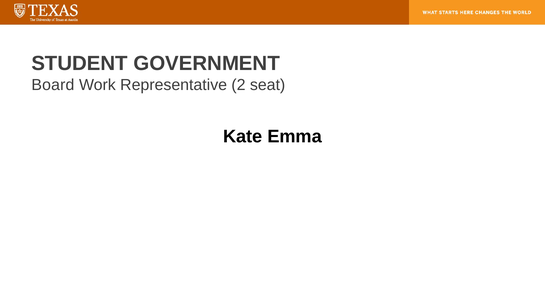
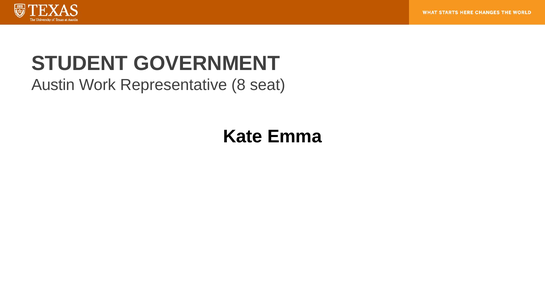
Board: Board -> Austin
2: 2 -> 8
